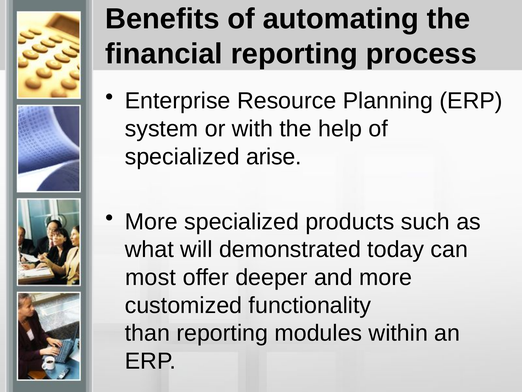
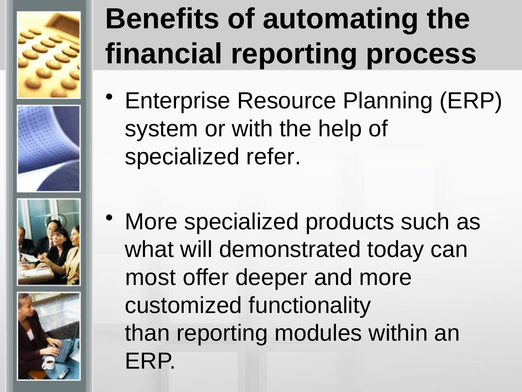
arise: arise -> refer
